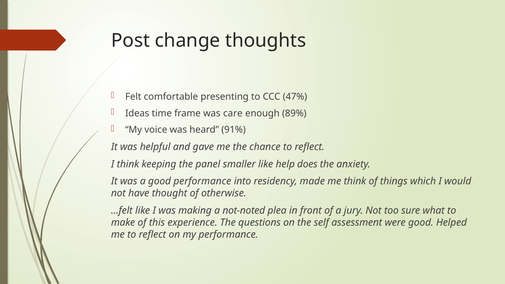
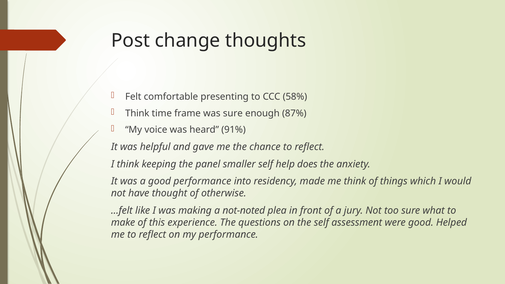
47%: 47% -> 58%
Ideas at (137, 113): Ideas -> Think
was care: care -> sure
89%: 89% -> 87%
smaller like: like -> self
